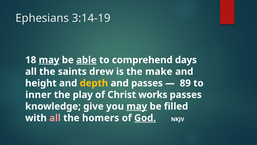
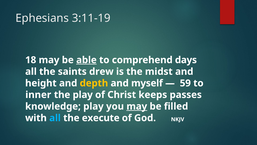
3:14-19: 3:14-19 -> 3:11-19
may at (49, 60) underline: present -> none
make: make -> midst
and passes: passes -> myself
89: 89 -> 59
works: works -> keeps
knowledge give: give -> play
all at (55, 118) colour: pink -> light blue
homers: homers -> execute
God underline: present -> none
